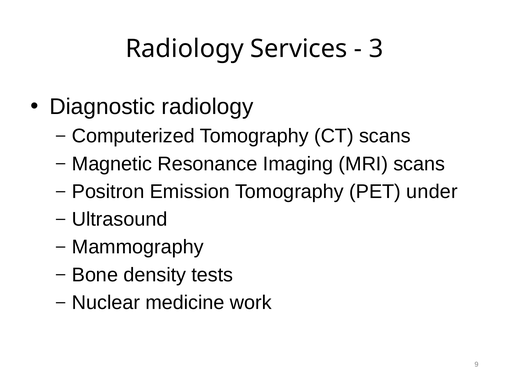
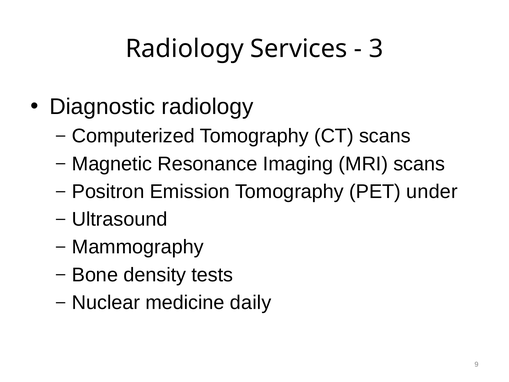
work: work -> daily
